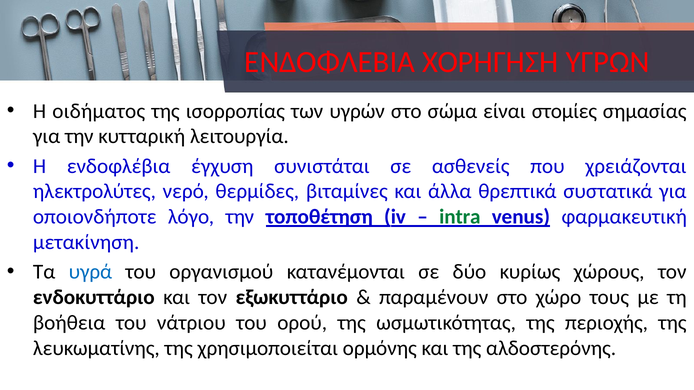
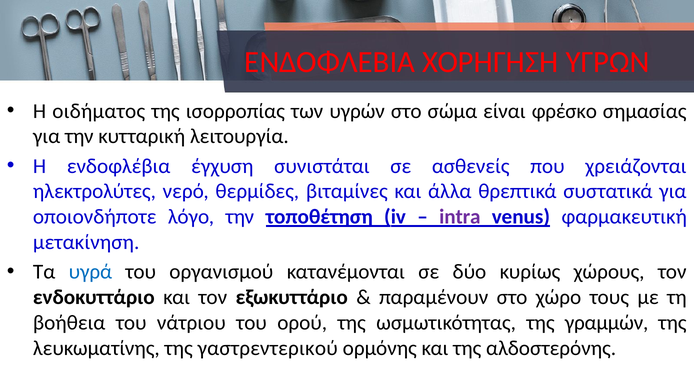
στομίες: στομίες -> φρέσκο
intra colour: green -> purple
περιοχής: περιοχής -> γραμμών
χρησιμοποιείται: χρησιμοποιείται -> γαστρεντερικού
